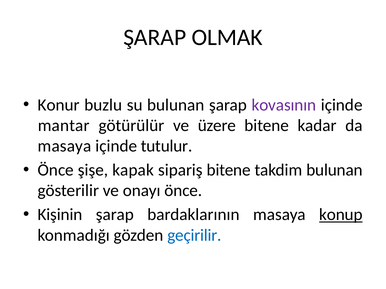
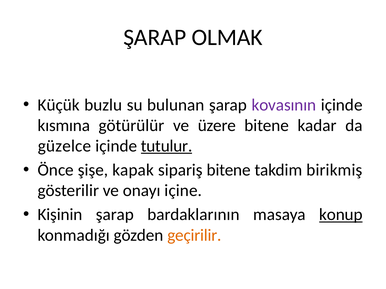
Konur: Konur -> Küçük
mantar: mantar -> kısmına
masaya at (64, 146): masaya -> güzelce
tutulur underline: none -> present
takdim bulunan: bulunan -> birikmiş
onayı önce: önce -> içine
geçirilir colour: blue -> orange
